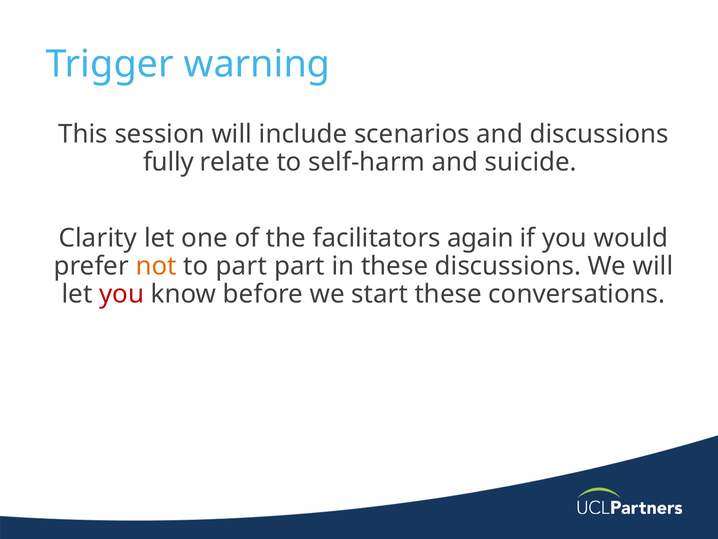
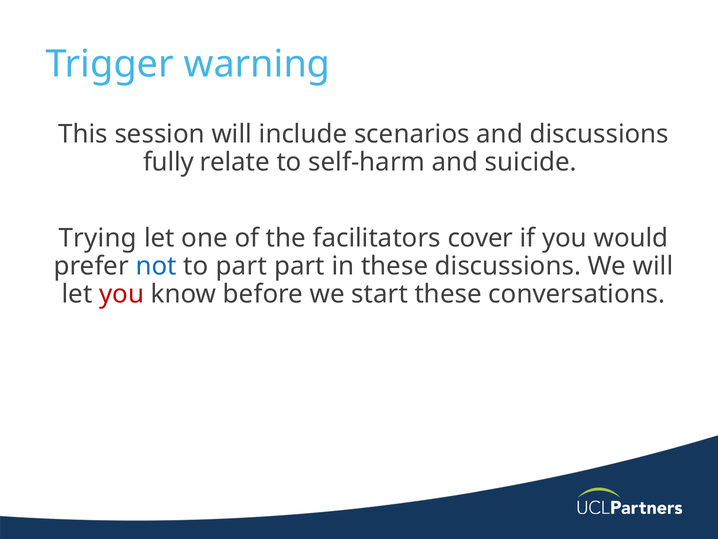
Clarity: Clarity -> Trying
again: again -> cover
not colour: orange -> blue
